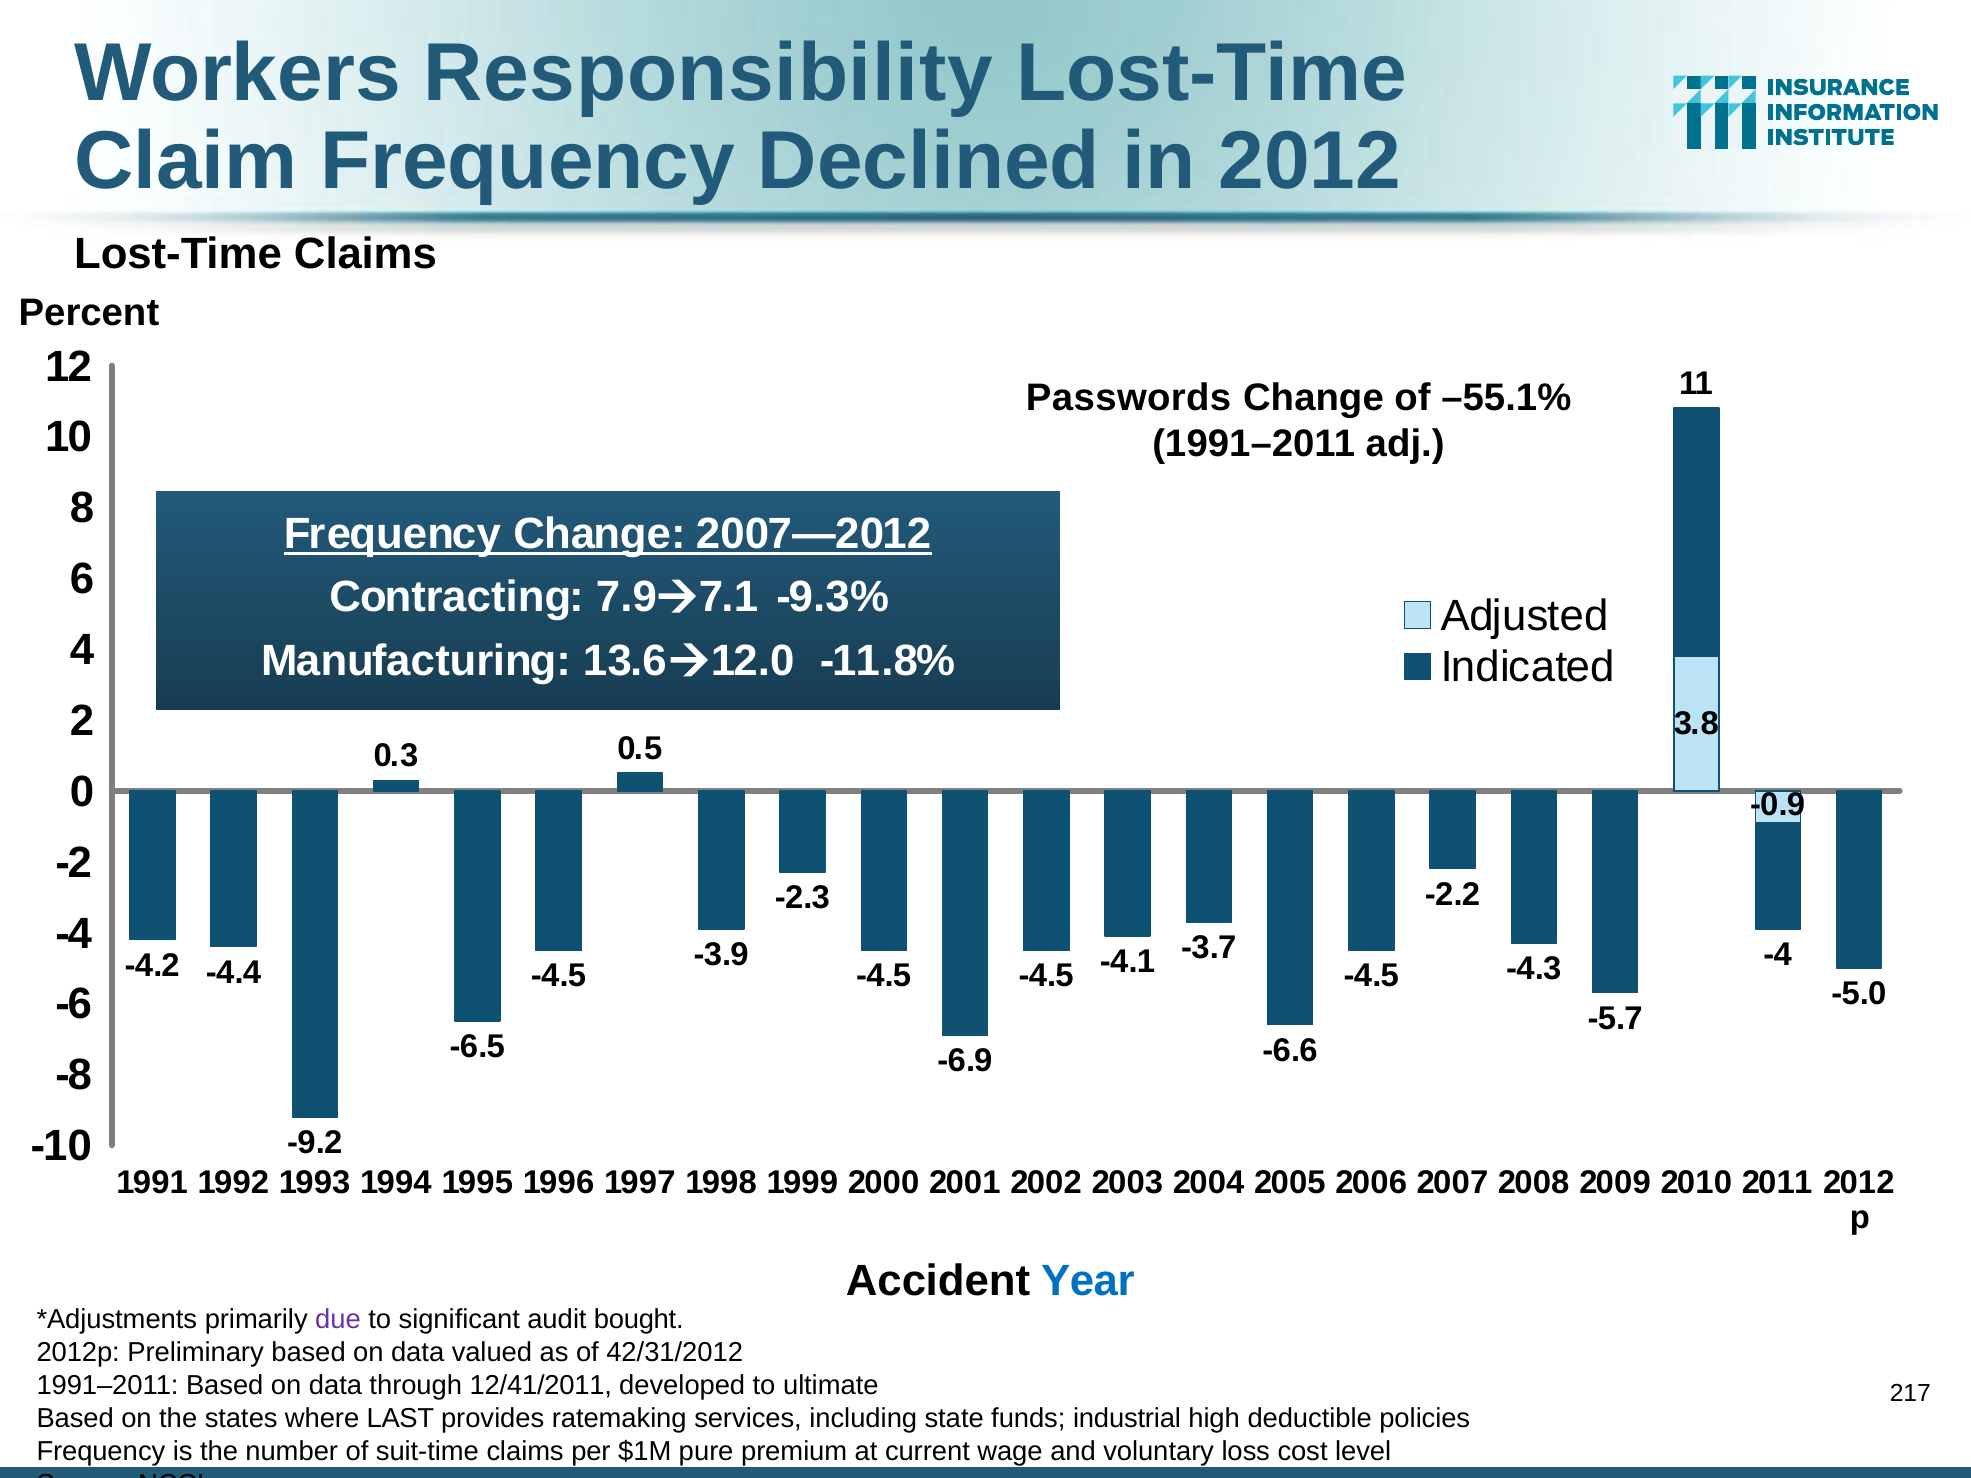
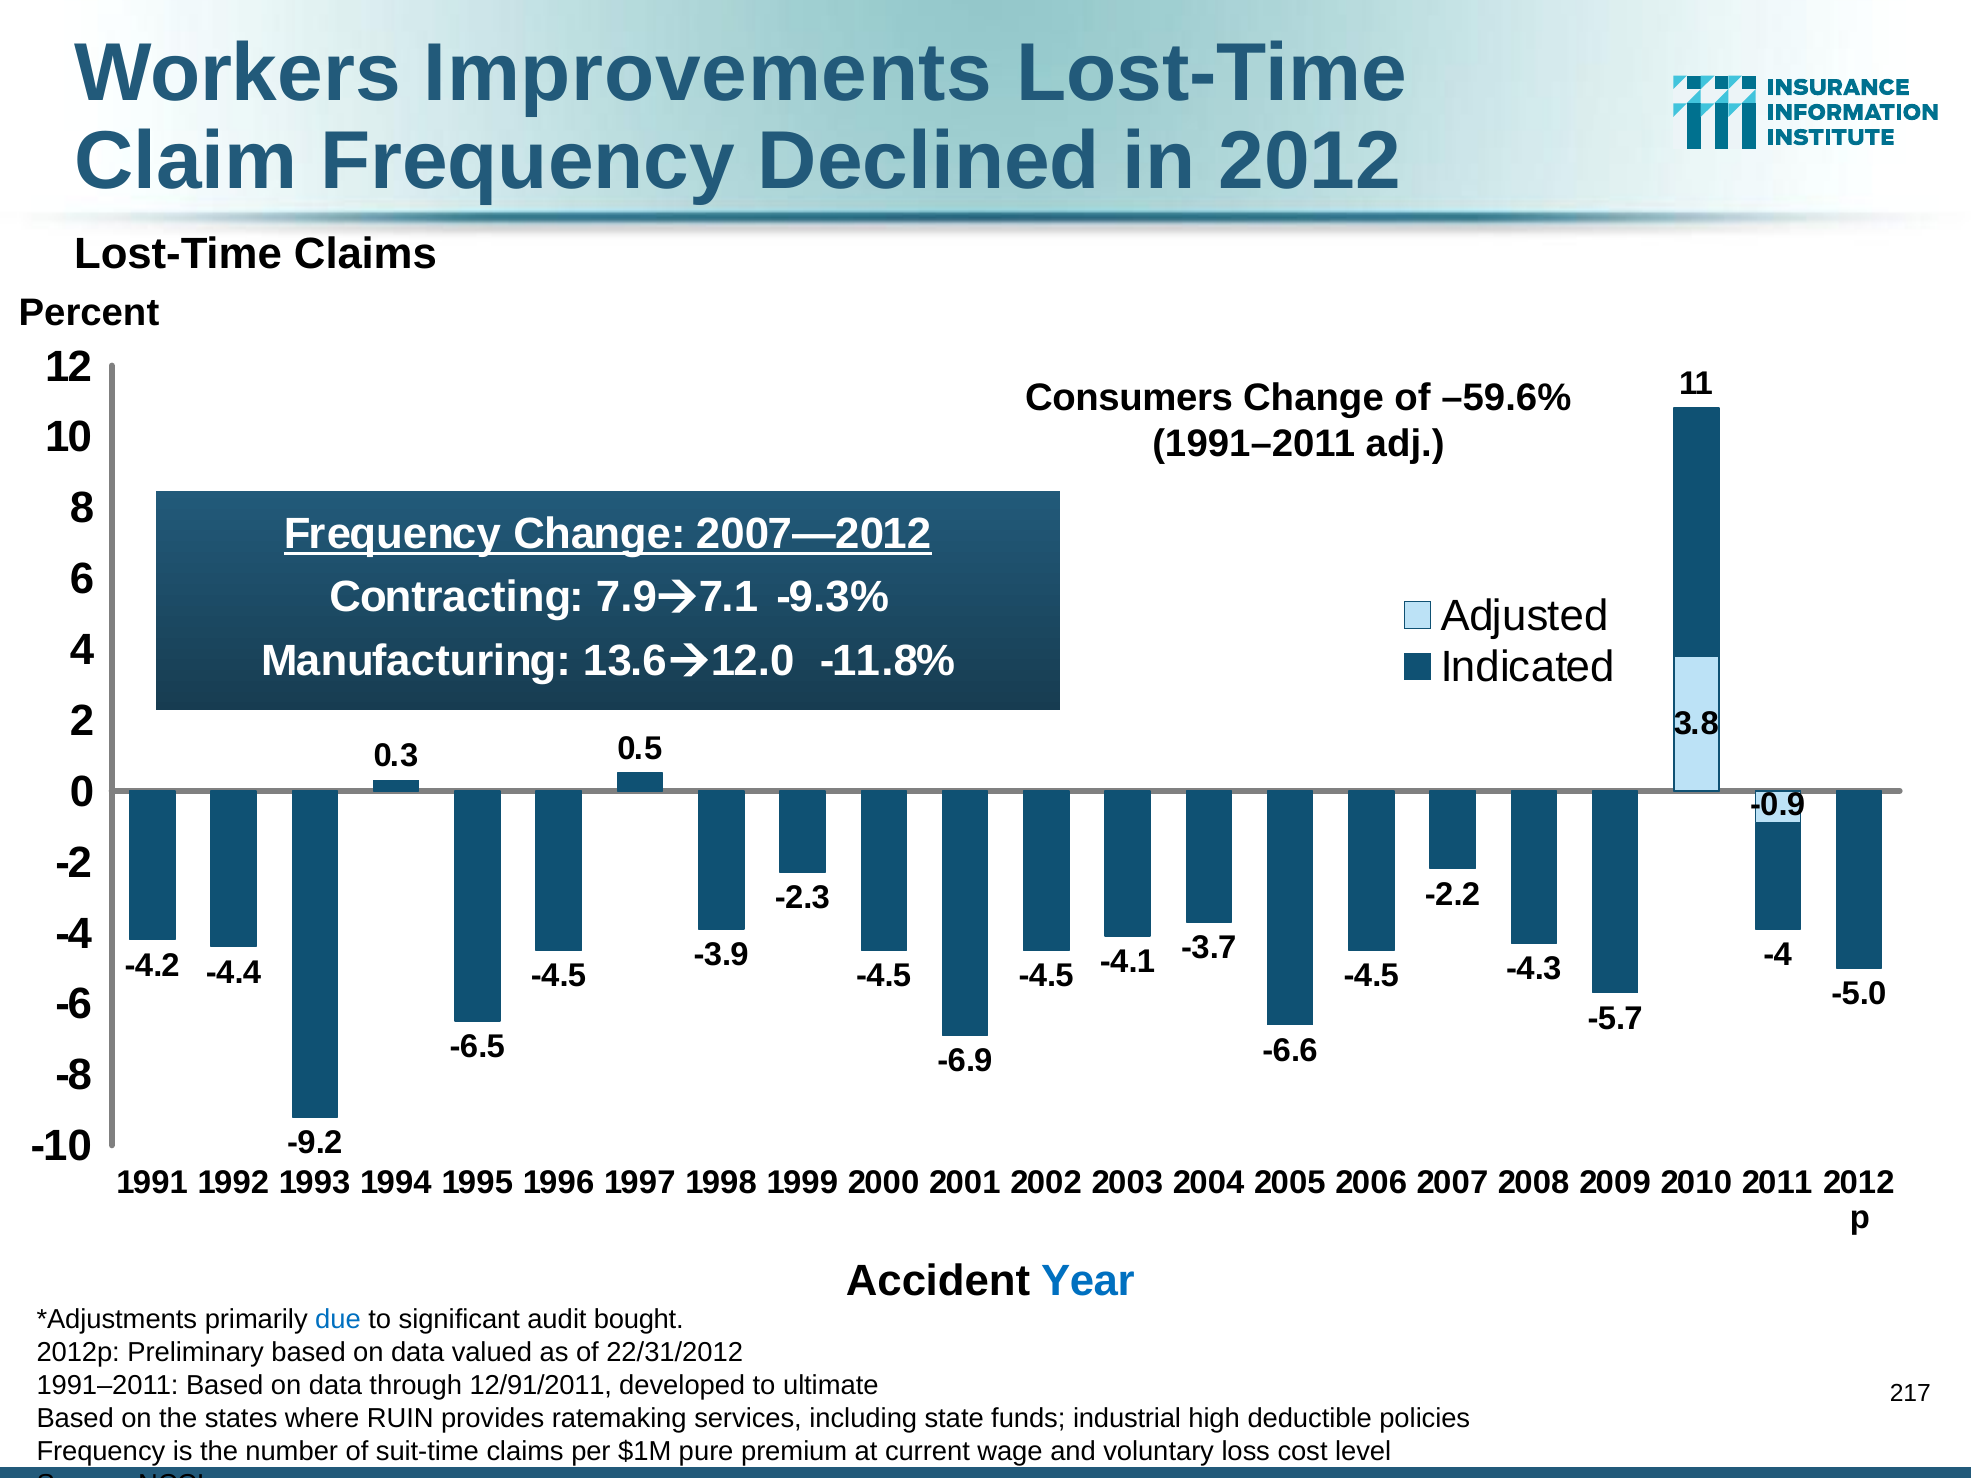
Responsibility: Responsibility -> Improvements
Passwords: Passwords -> Consumers
–55.1%: –55.1% -> –59.6%
due colour: purple -> blue
42/31/2012: 42/31/2012 -> 22/31/2012
12/41/2011: 12/41/2011 -> 12/91/2011
LAST: LAST -> RUIN
